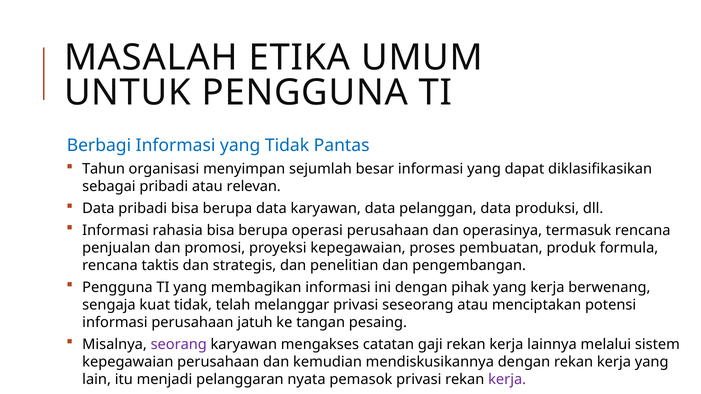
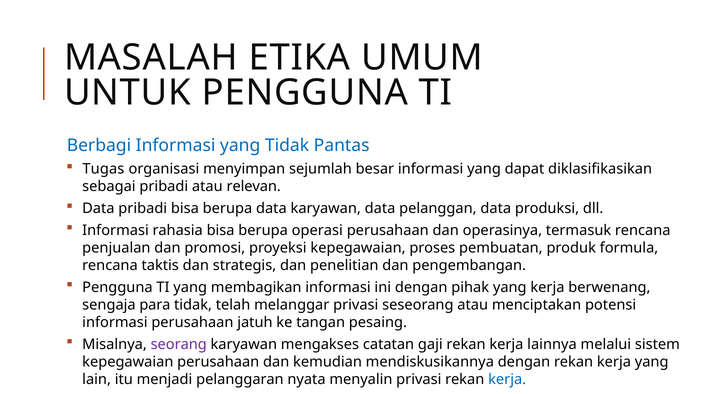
Tahun: Tahun -> Tugas
kuat: kuat -> para
pemasok: pemasok -> menyalin
kerja at (507, 380) colour: purple -> blue
